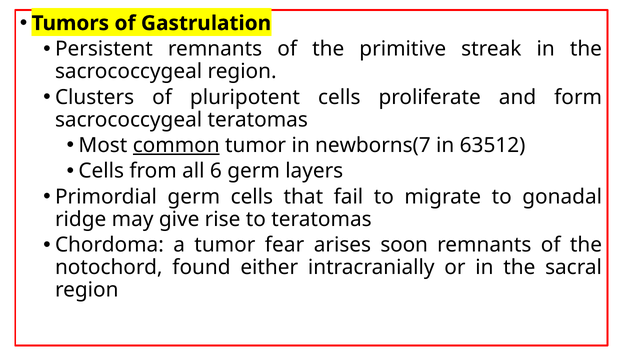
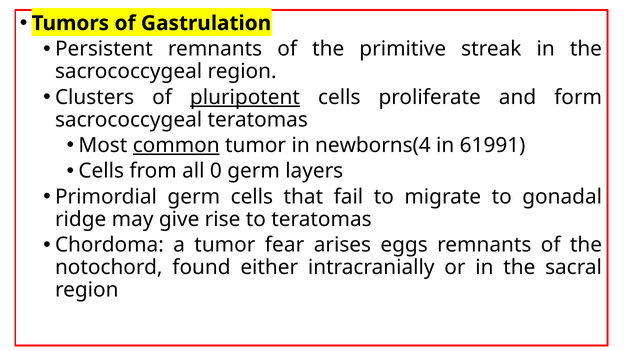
pluripotent underline: none -> present
newborns(7: newborns(7 -> newborns(4
63512: 63512 -> 61991
6: 6 -> 0
soon: soon -> eggs
